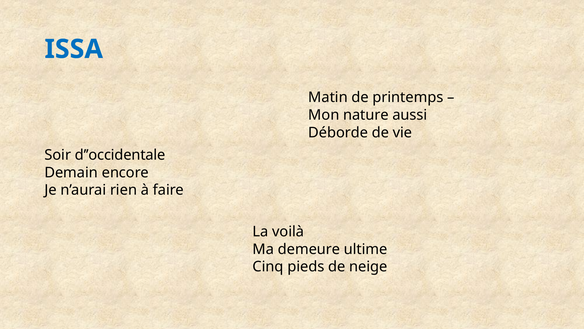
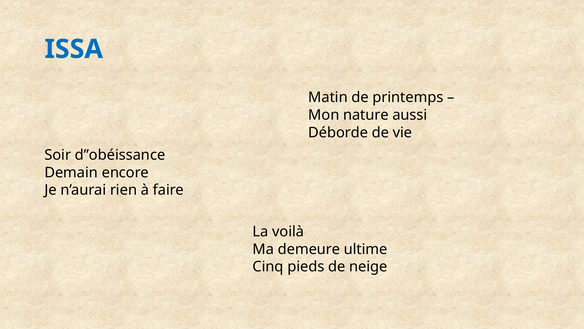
d’’occidentale: d’’occidentale -> d’’obéissance
